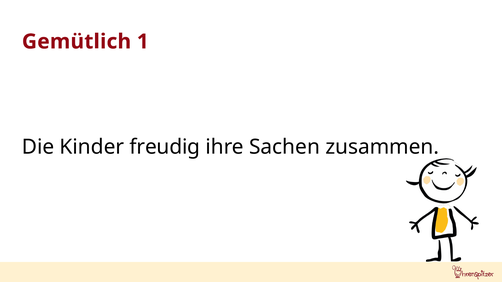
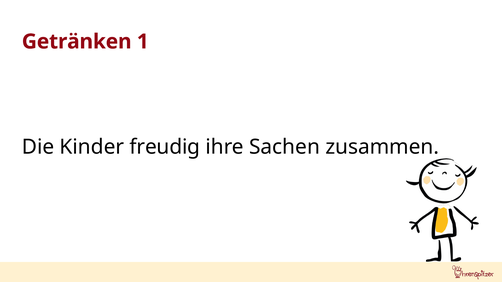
Gemütlich: Gemütlich -> Getränken
